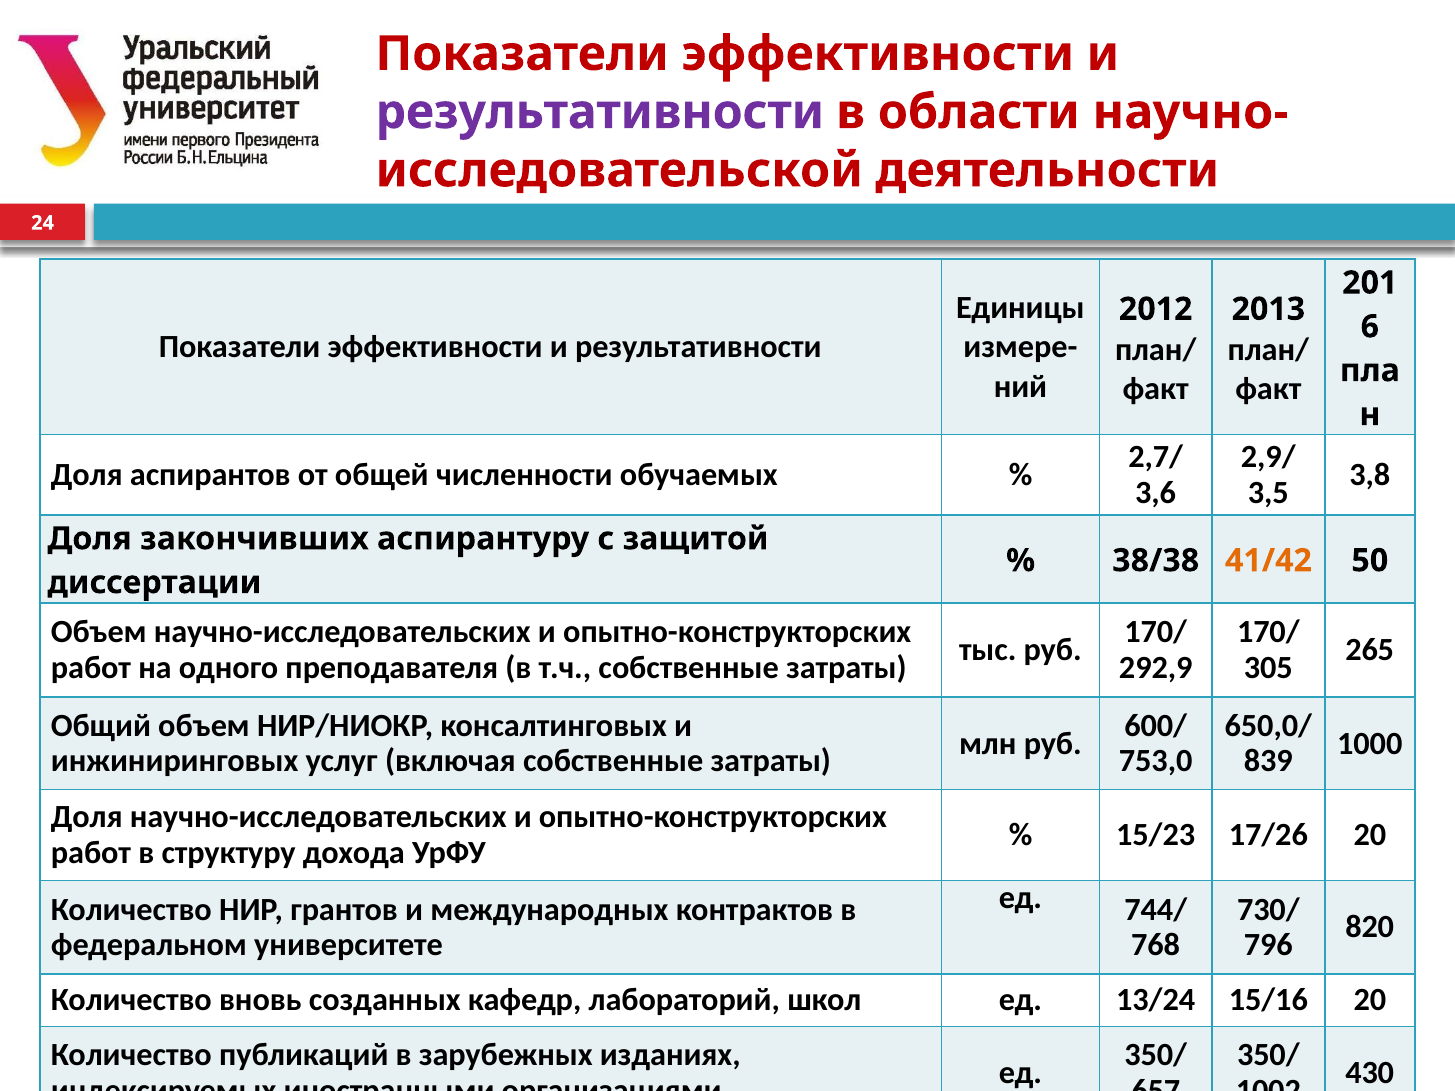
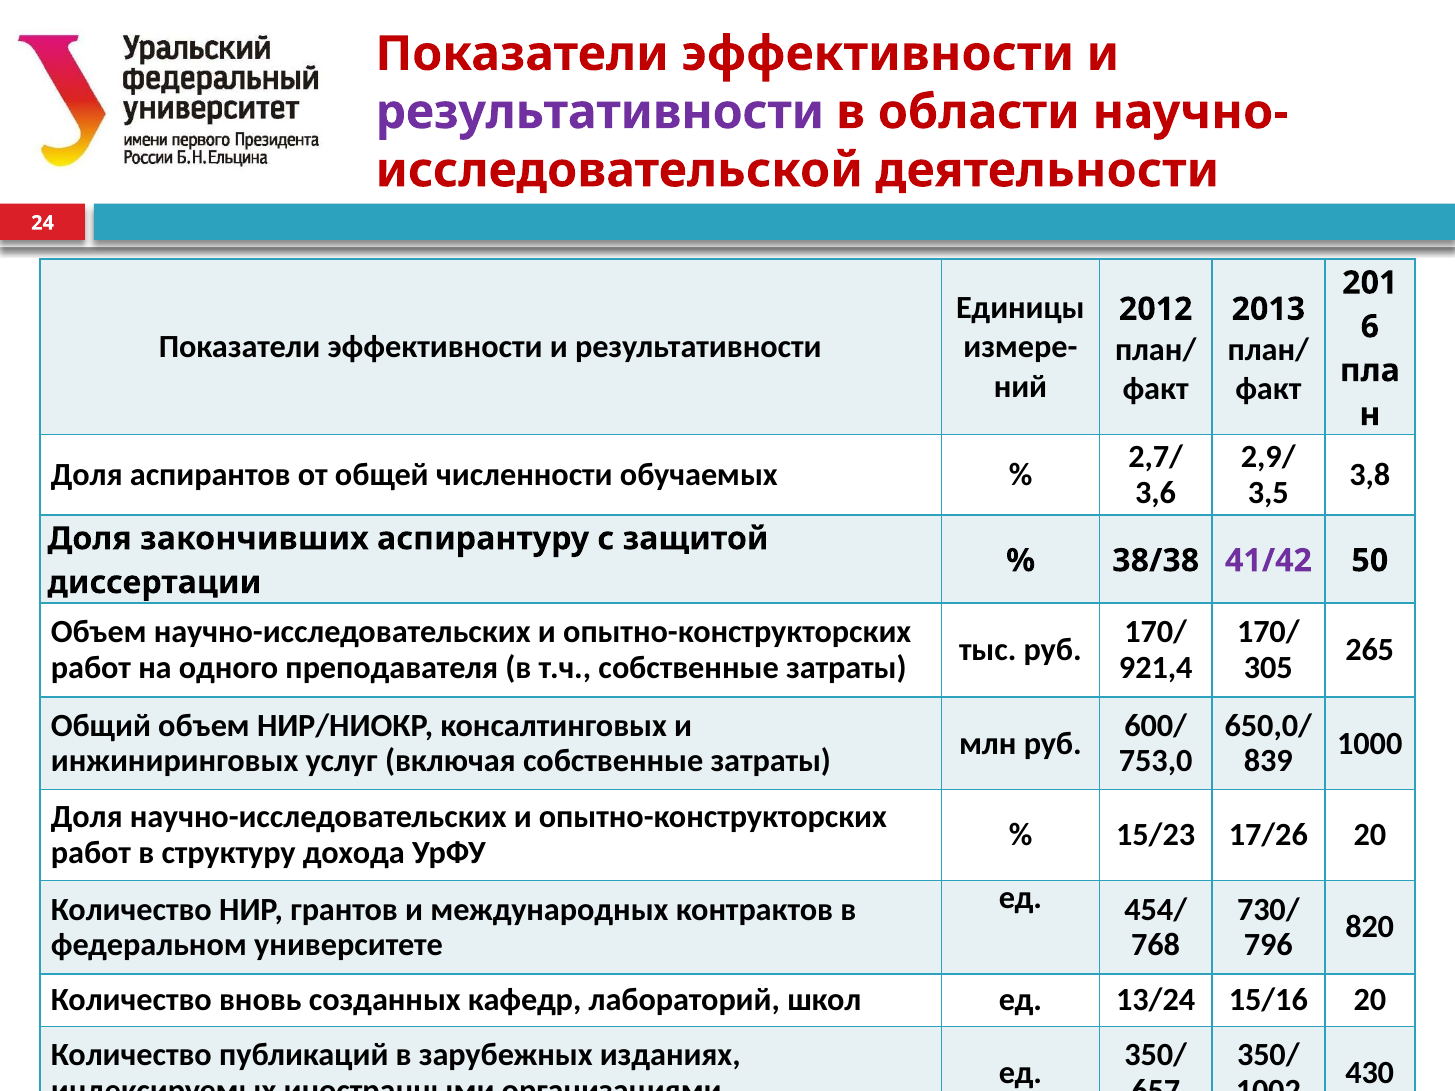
41/42 colour: orange -> purple
292,9: 292,9 -> 921,4
744/: 744/ -> 454/
